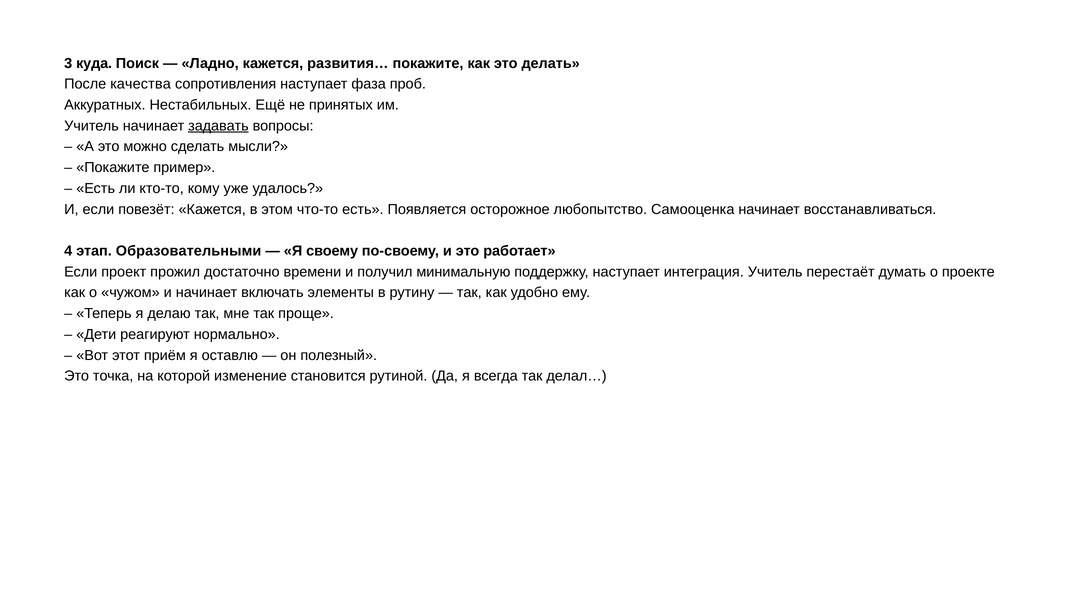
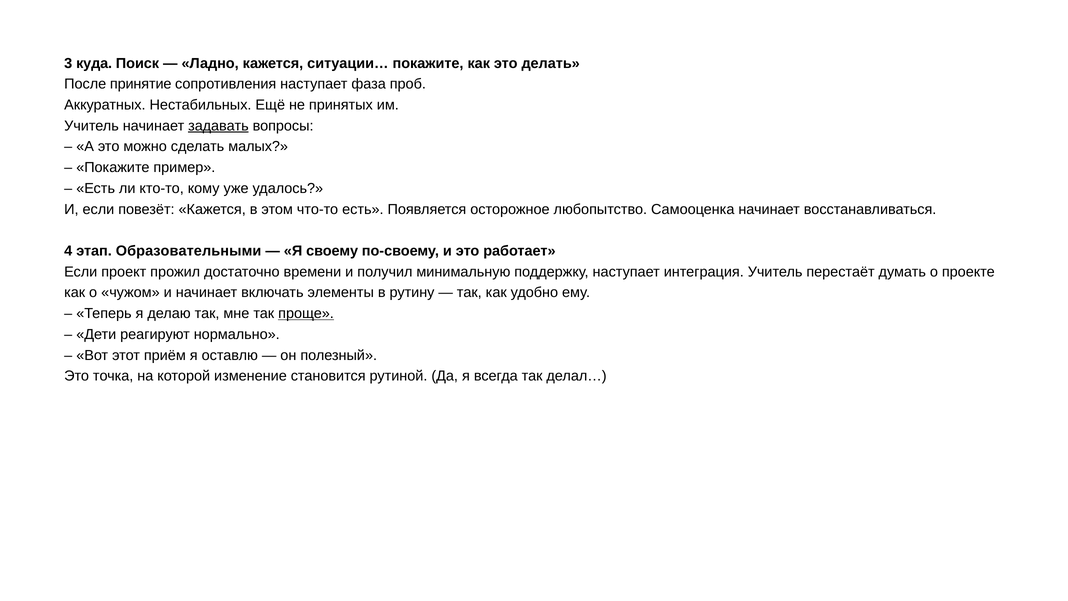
развития…: развития… -> ситуации…
качества: качества -> принятие
мысли: мысли -> малых
проще underline: none -> present
